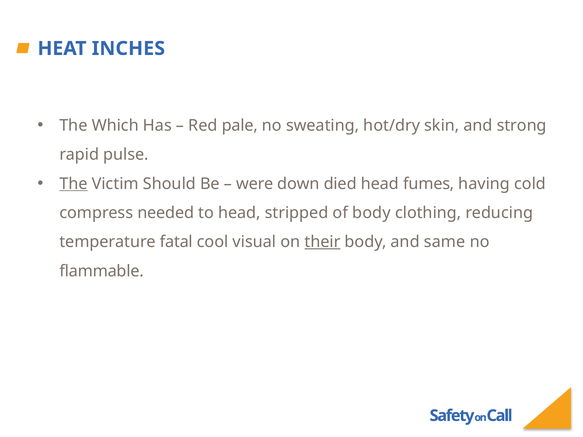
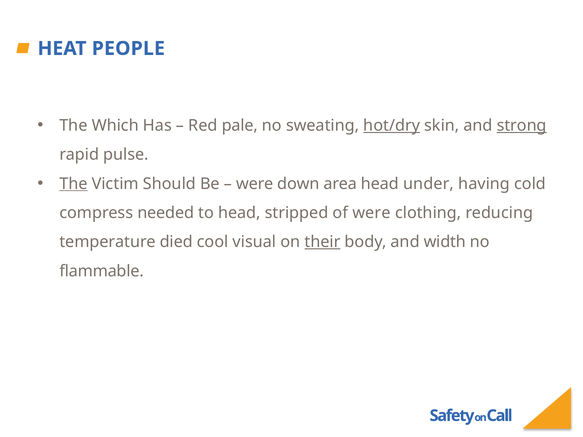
INCHES: INCHES -> PEOPLE
hot/dry underline: none -> present
strong underline: none -> present
died: died -> area
fumes: fumes -> under
of body: body -> were
fatal: fatal -> died
same: same -> width
